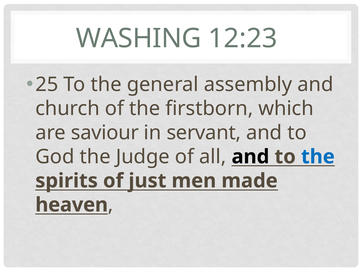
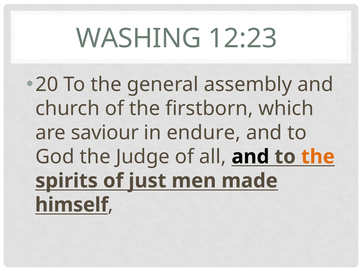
25: 25 -> 20
servant: servant -> endure
the at (318, 157) colour: blue -> orange
heaven: heaven -> himself
